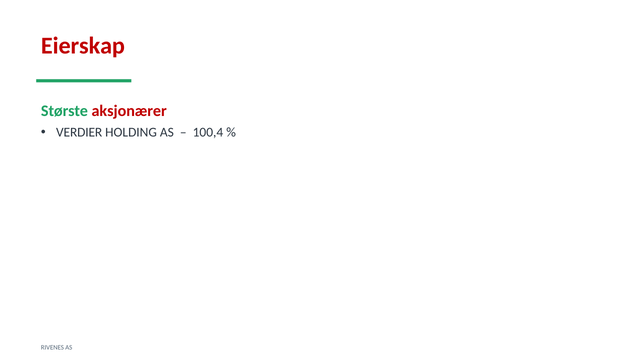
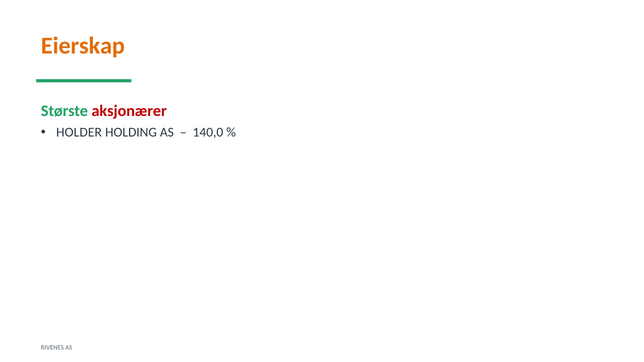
Eierskap colour: red -> orange
VERDIER: VERDIER -> HOLDER
100,4: 100,4 -> 140,0
